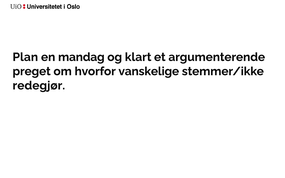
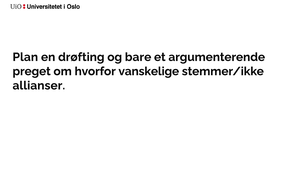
mandag: mandag -> drøfting
klart: klart -> bare
redegjør: redegjør -> allianser
